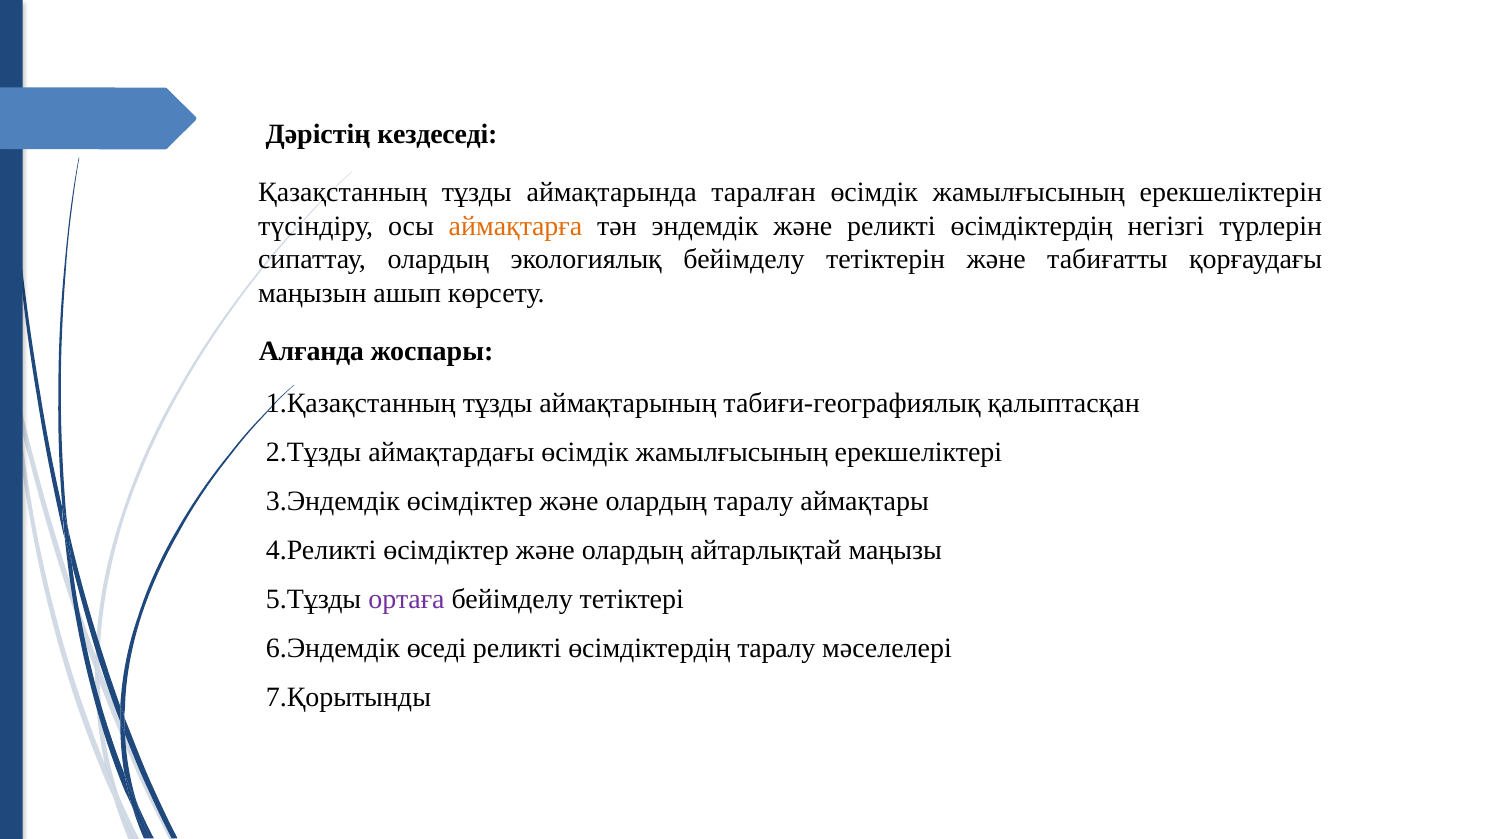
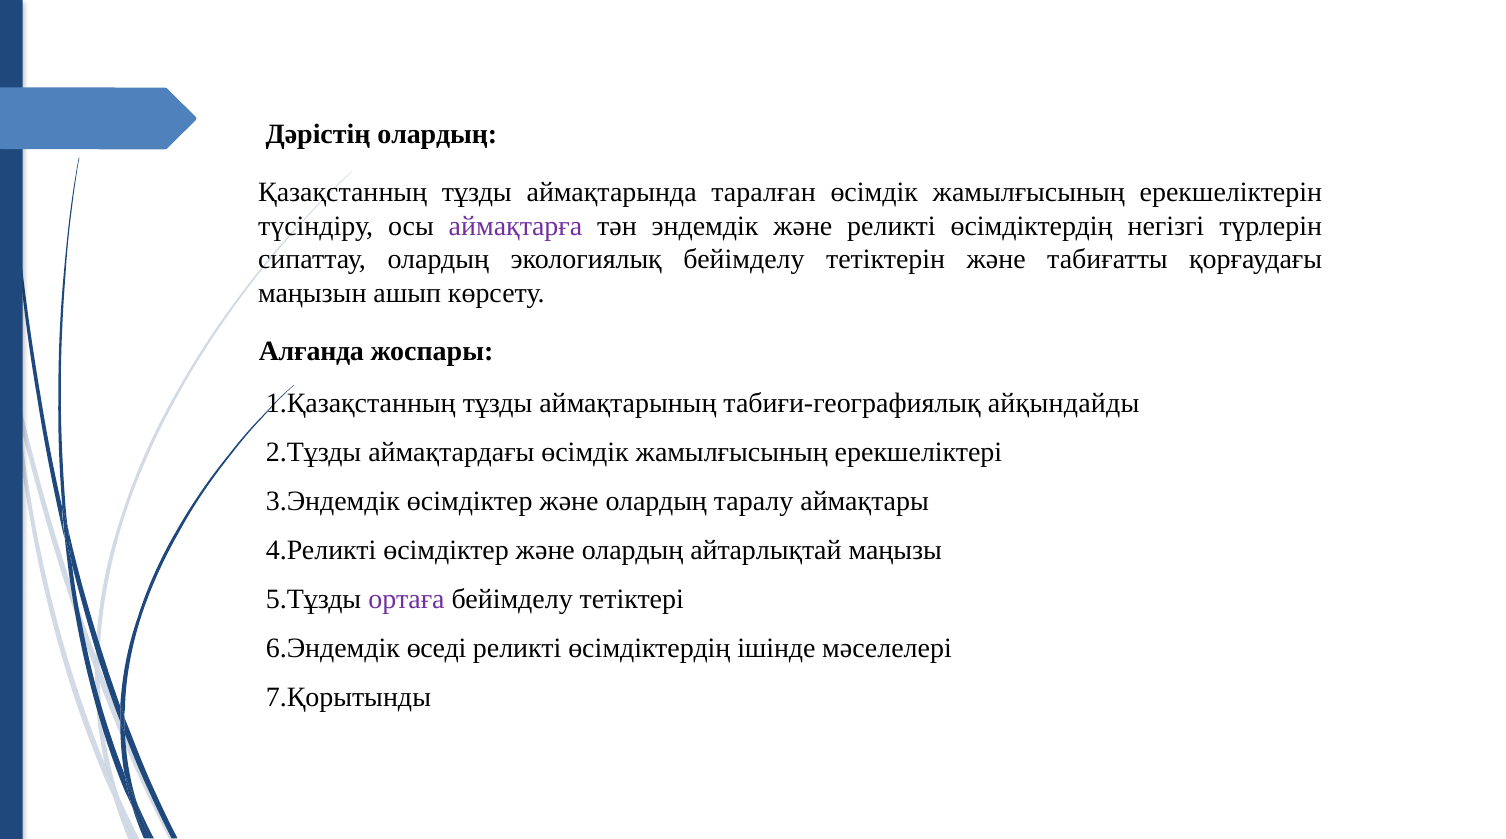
Дәрістің кездеседі: кездеседі -> олардың
аймақтарға colour: orange -> purple
қалыптасқан: қалыптасқан -> айқындайды
өсімдіктердің таралу: таралу -> ішінде
